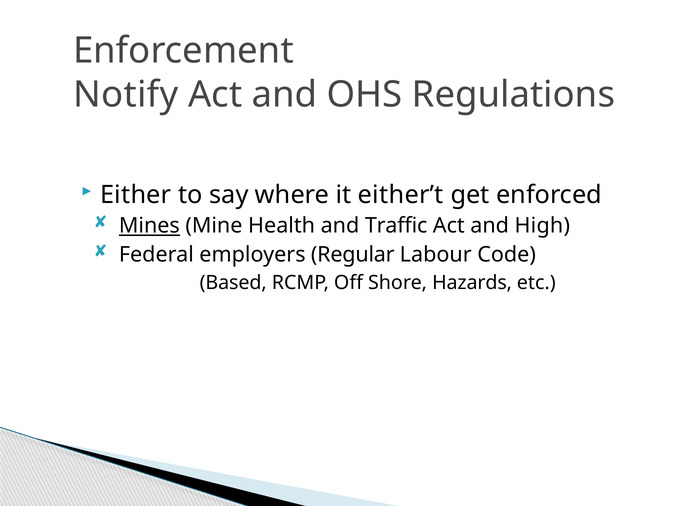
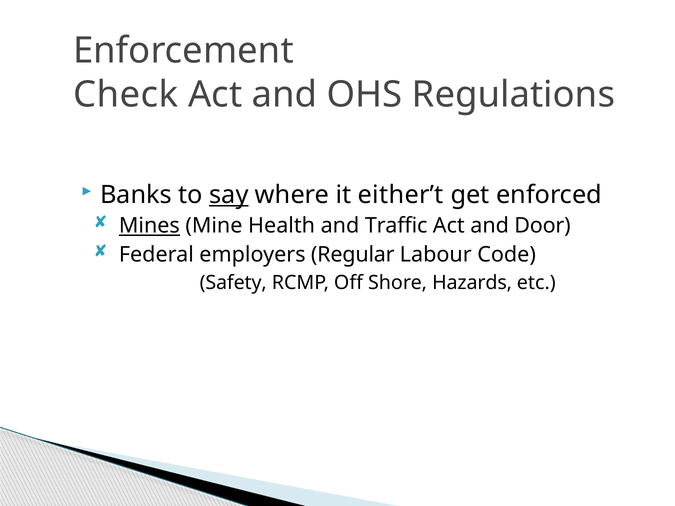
Notify: Notify -> Check
Either: Either -> Banks
say underline: none -> present
High: High -> Door
Based: Based -> Safety
